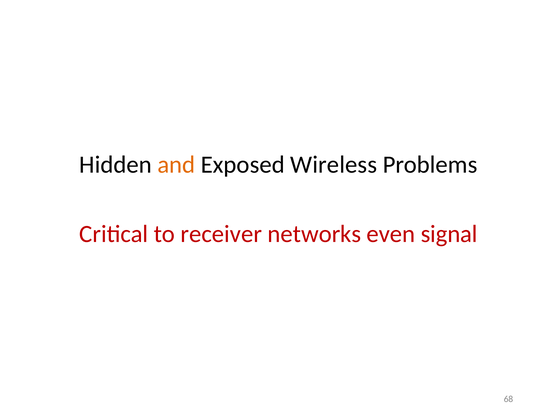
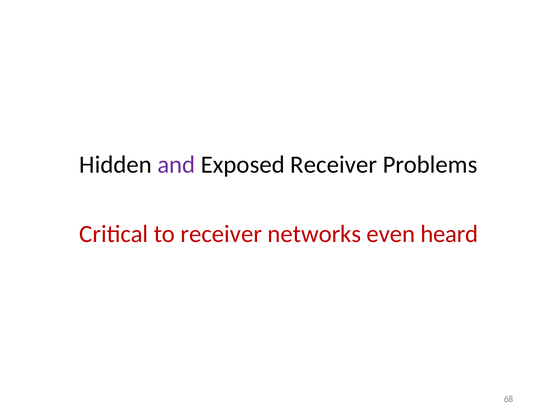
and colour: orange -> purple
Exposed Wireless: Wireless -> Receiver
signal: signal -> heard
